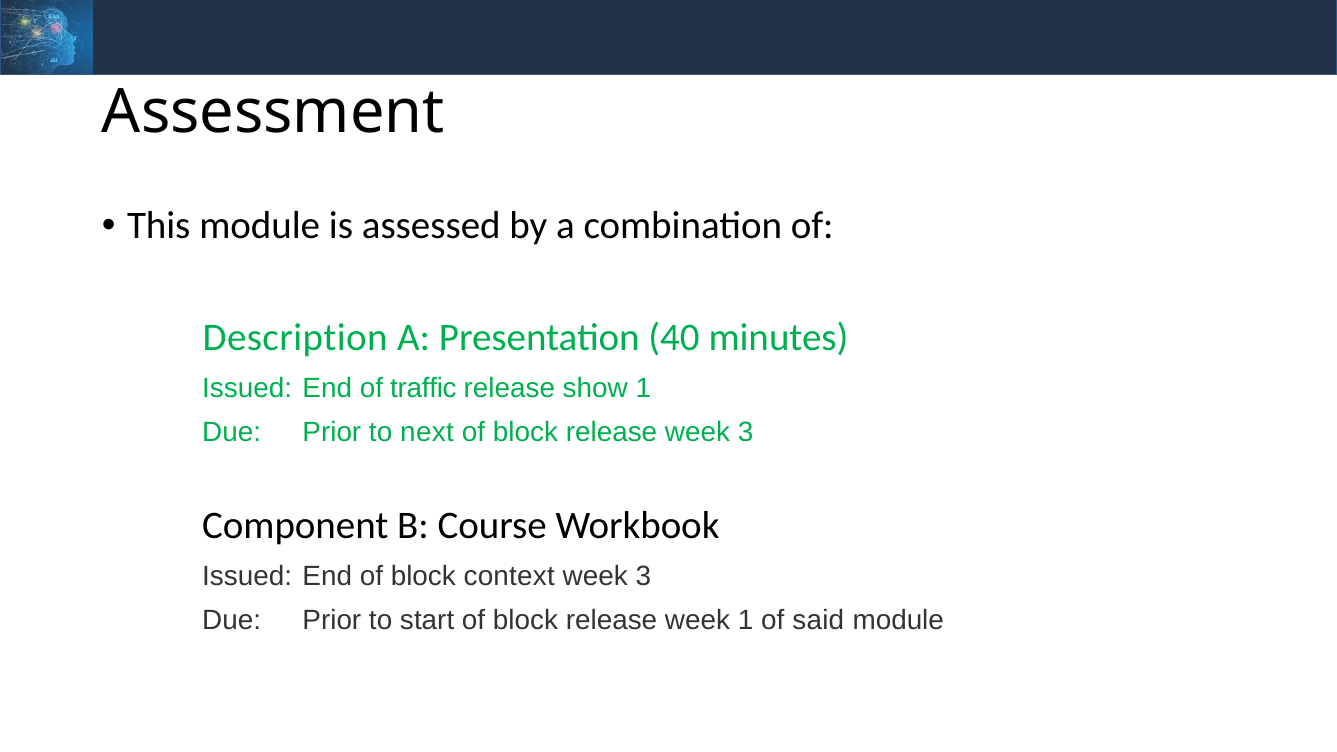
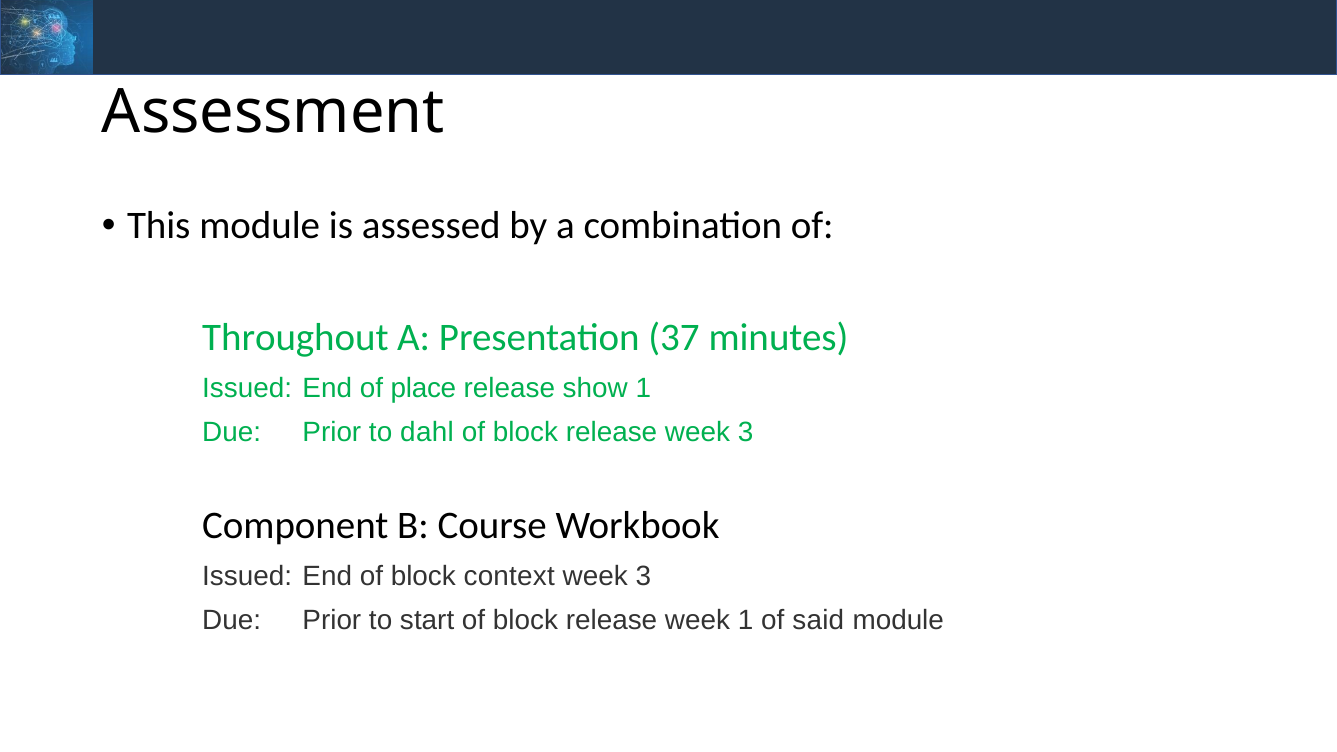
Description: Description -> Throughout
40: 40 -> 37
traffic: traffic -> place
next: next -> dahl
